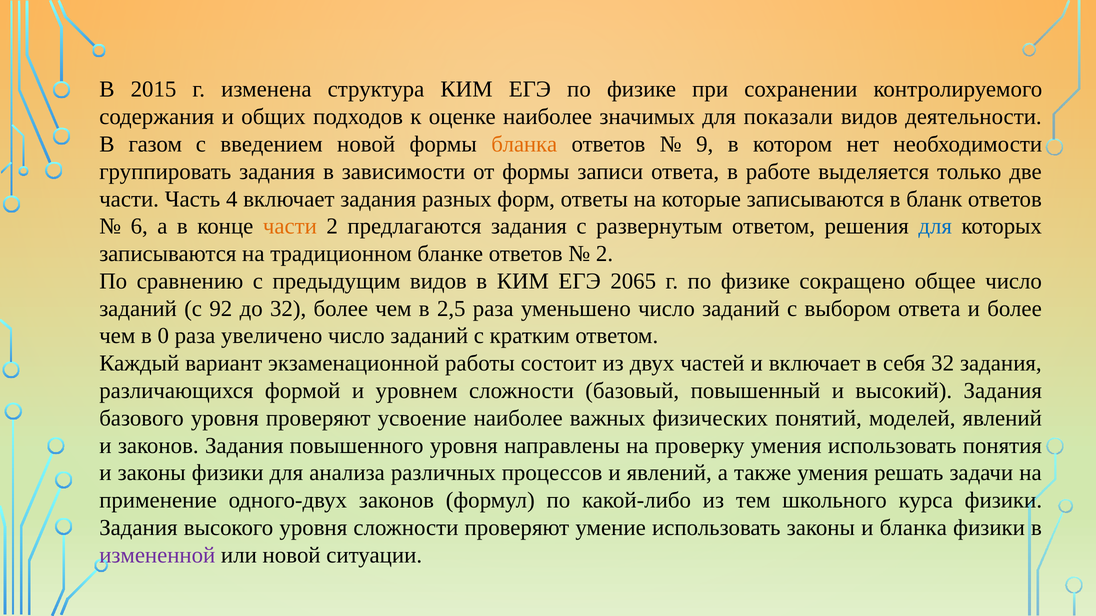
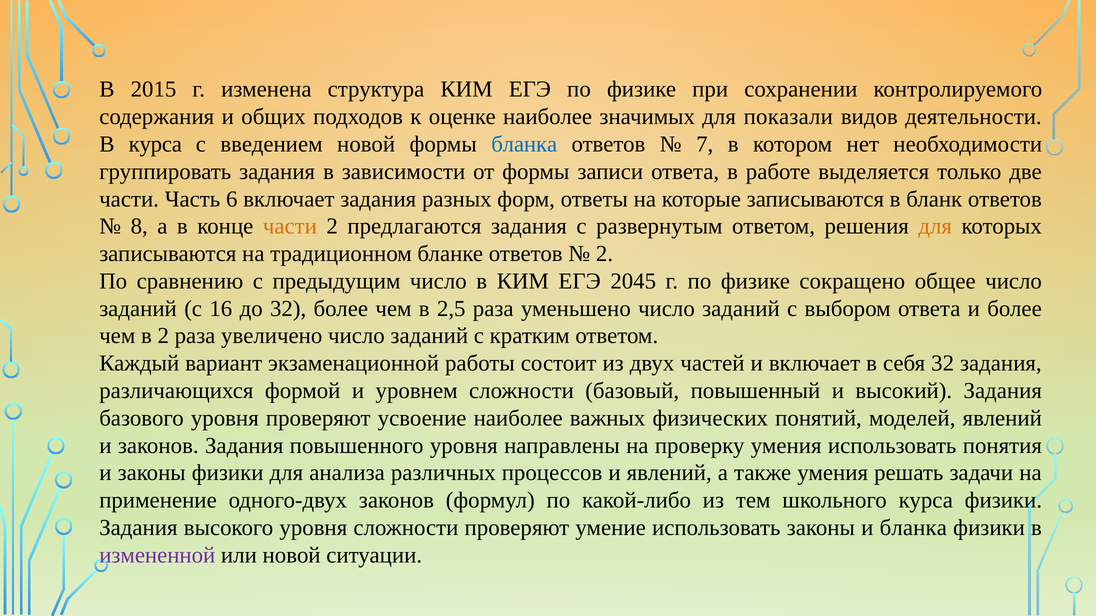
В газом: газом -> курса
бланка at (524, 144) colour: orange -> blue
9: 9 -> 7
4: 4 -> 6
6: 6 -> 8
для at (935, 227) colour: blue -> orange
предыдущим видов: видов -> число
2065: 2065 -> 2045
92: 92 -> 16
в 0: 0 -> 2
